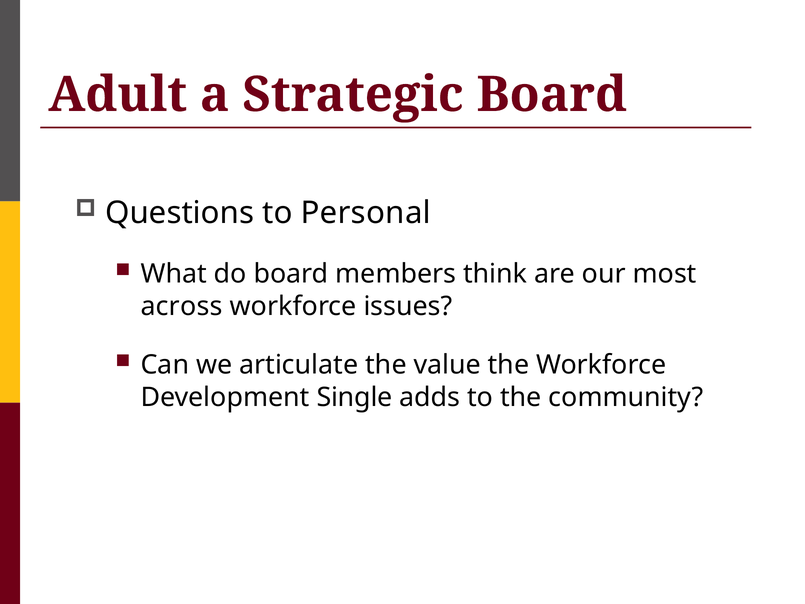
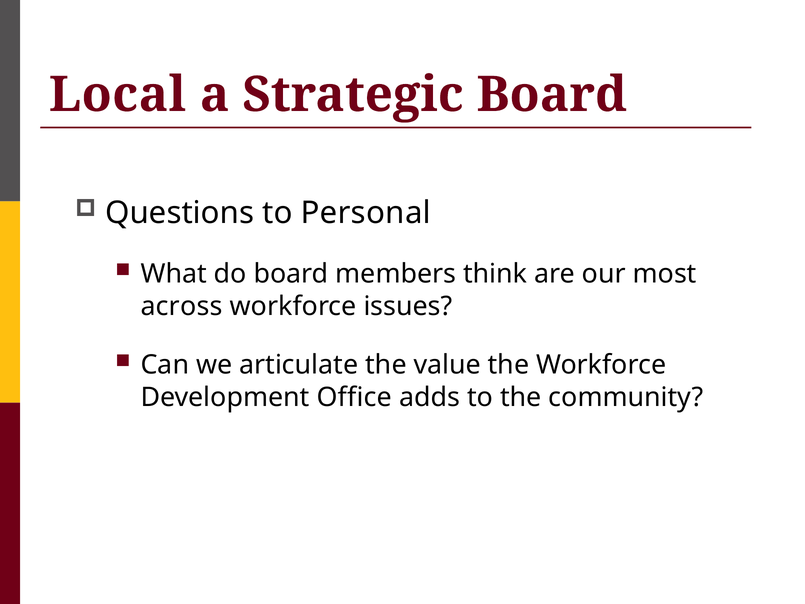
Adult: Adult -> Local
Single: Single -> Office
